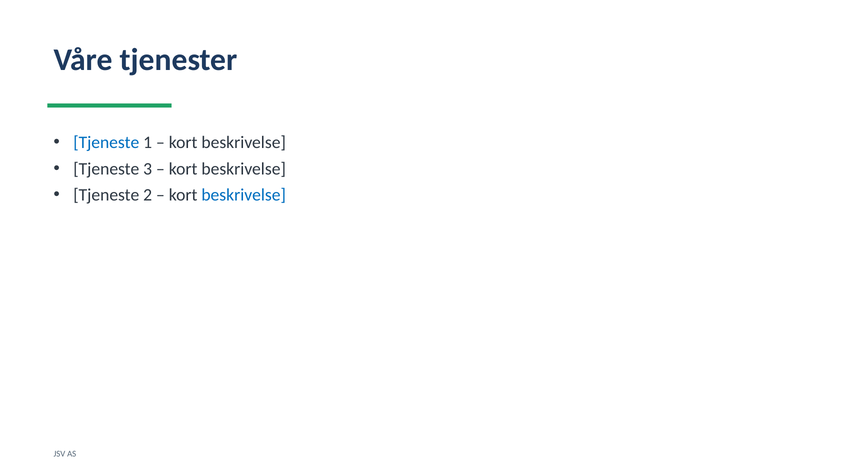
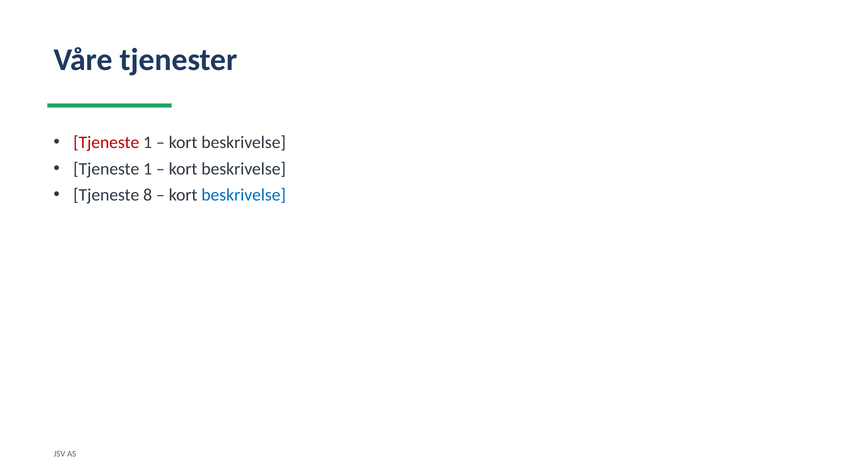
Tjeneste at (106, 143) colour: blue -> red
3 at (148, 169): 3 -> 1
2: 2 -> 8
